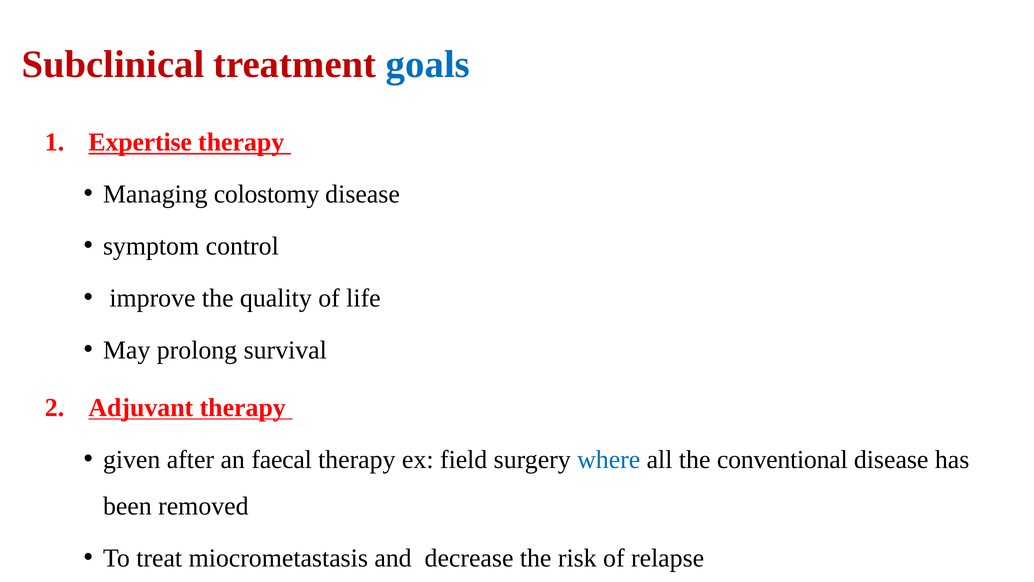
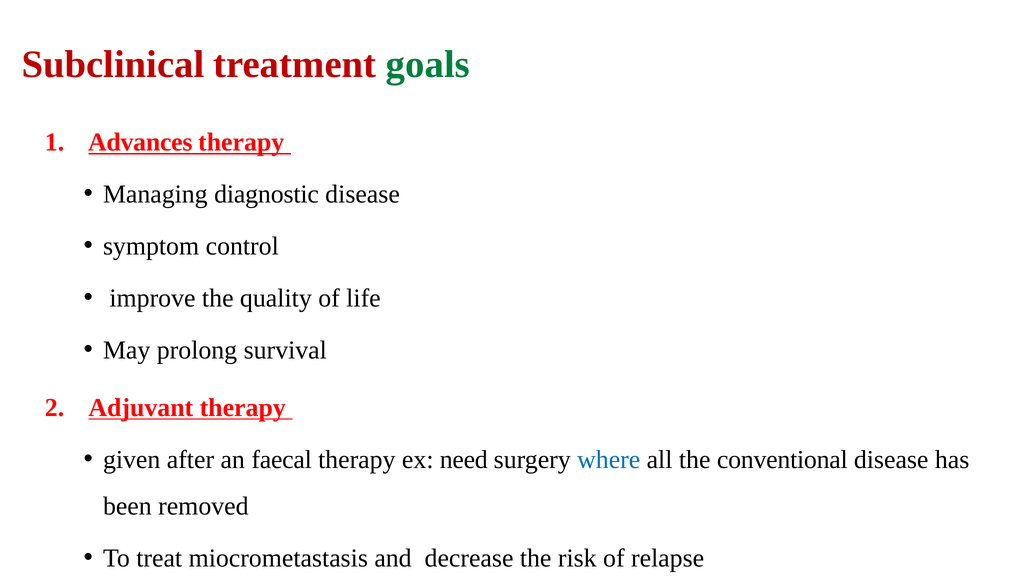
goals colour: blue -> green
Expertise: Expertise -> Advances
colostomy: colostomy -> diagnostic
field: field -> need
